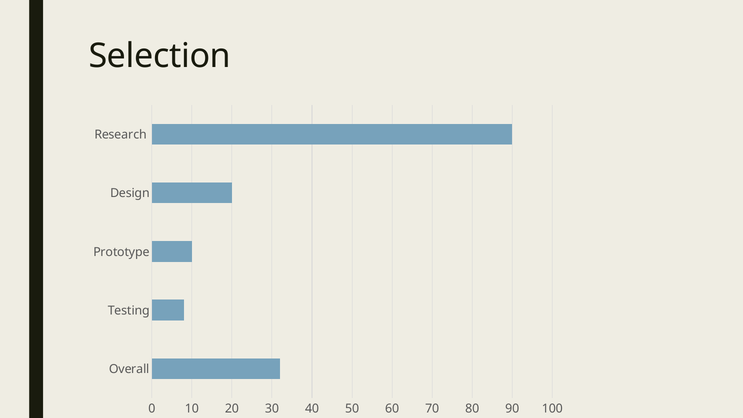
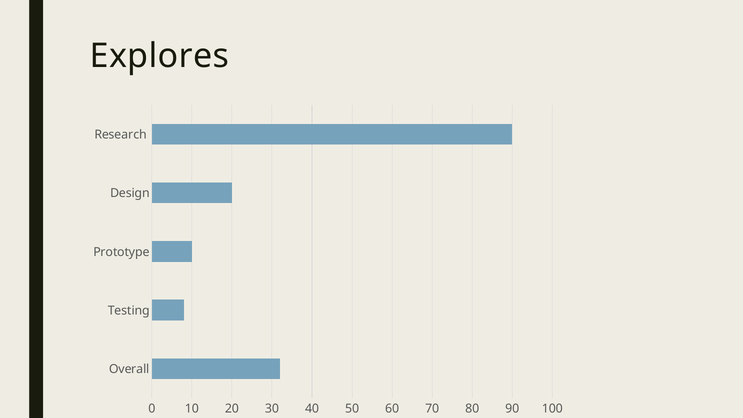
Selection: Selection -> Explores
